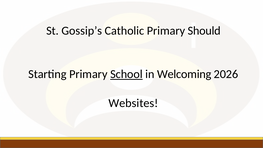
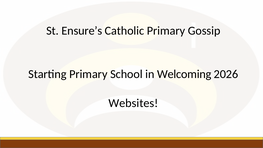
Gossip’s: Gossip’s -> Ensure’s
Should: Should -> Gossip
School underline: present -> none
